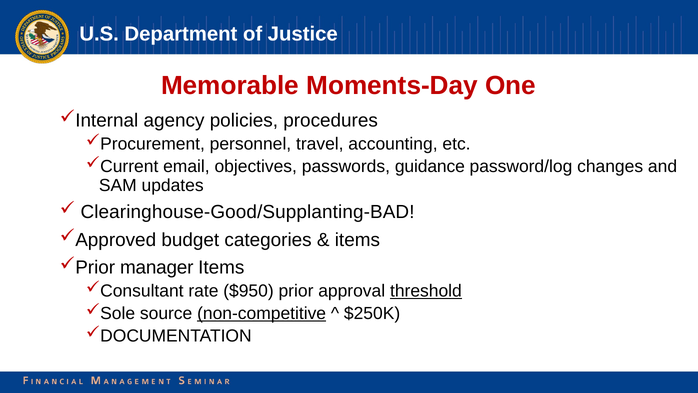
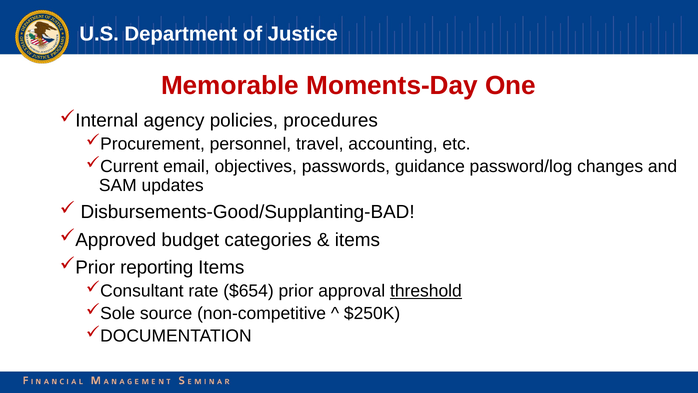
Clearinghouse-Good/Supplanting-BAD: Clearinghouse-Good/Supplanting-BAD -> Disbursements-Good/Supplanting-BAD
manager: manager -> reporting
$950: $950 -> $654
non-competitive underline: present -> none
